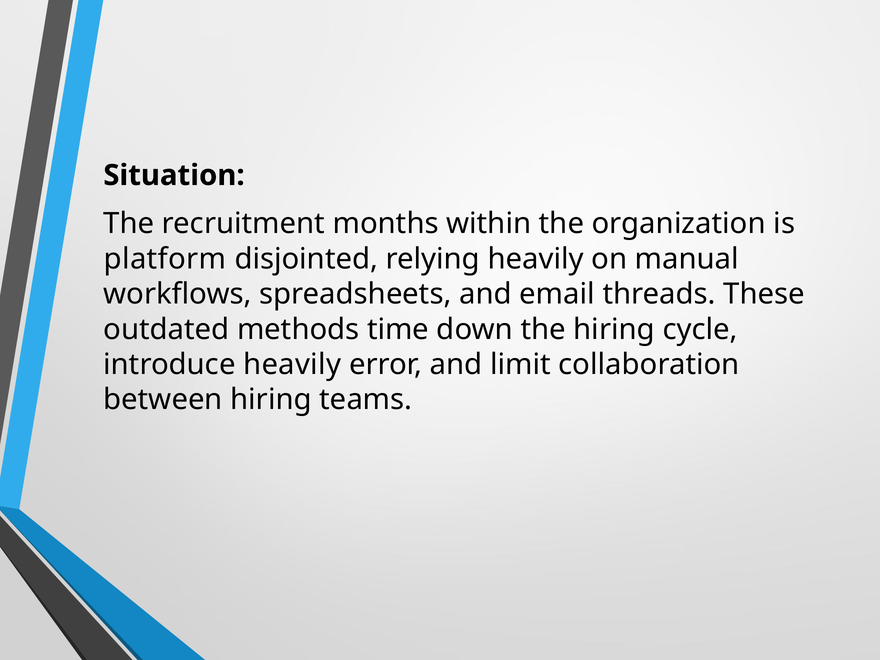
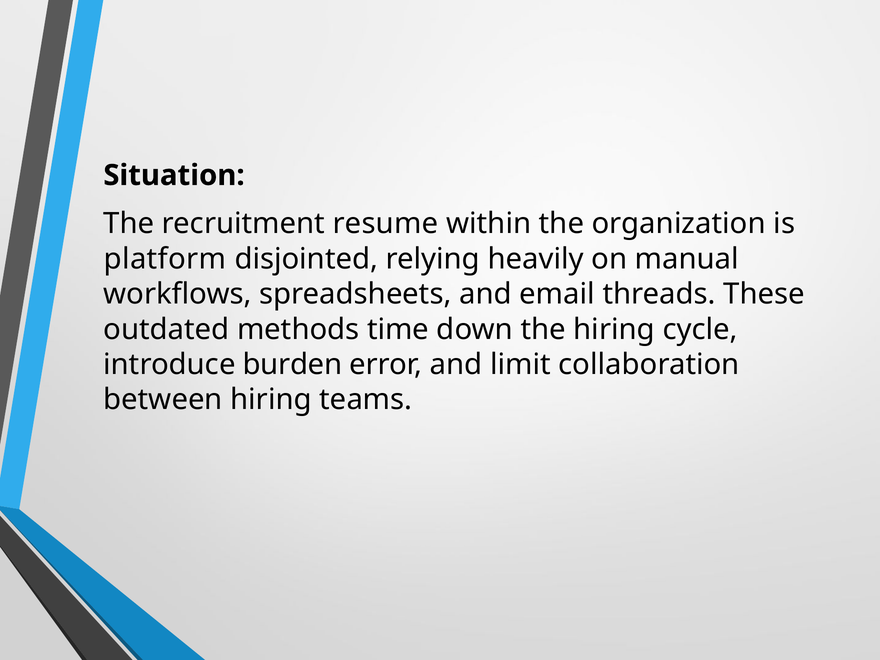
months: months -> resume
introduce heavily: heavily -> burden
